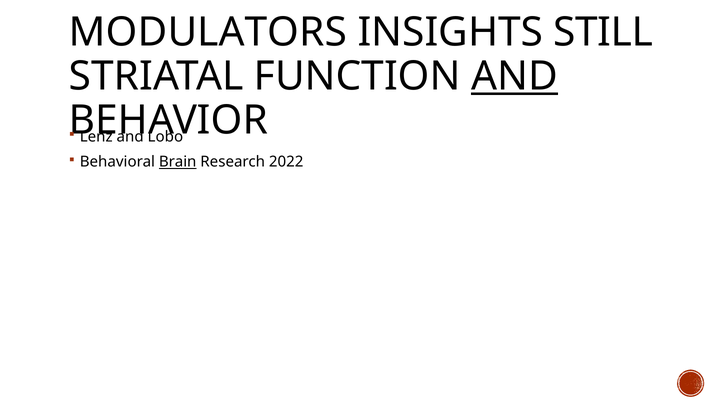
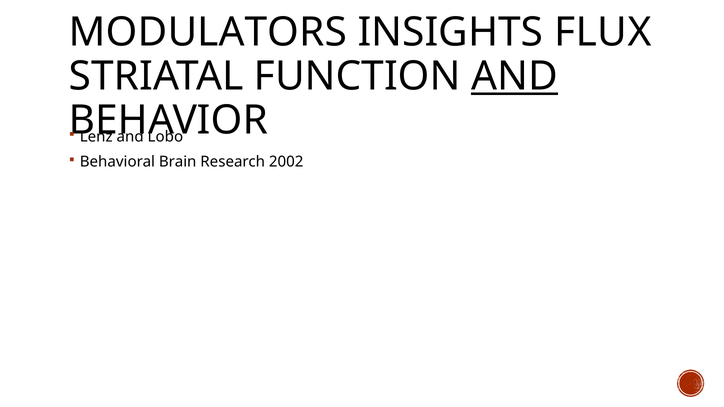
STILL: STILL -> FLUX
Brain underline: present -> none
2022: 2022 -> 2002
